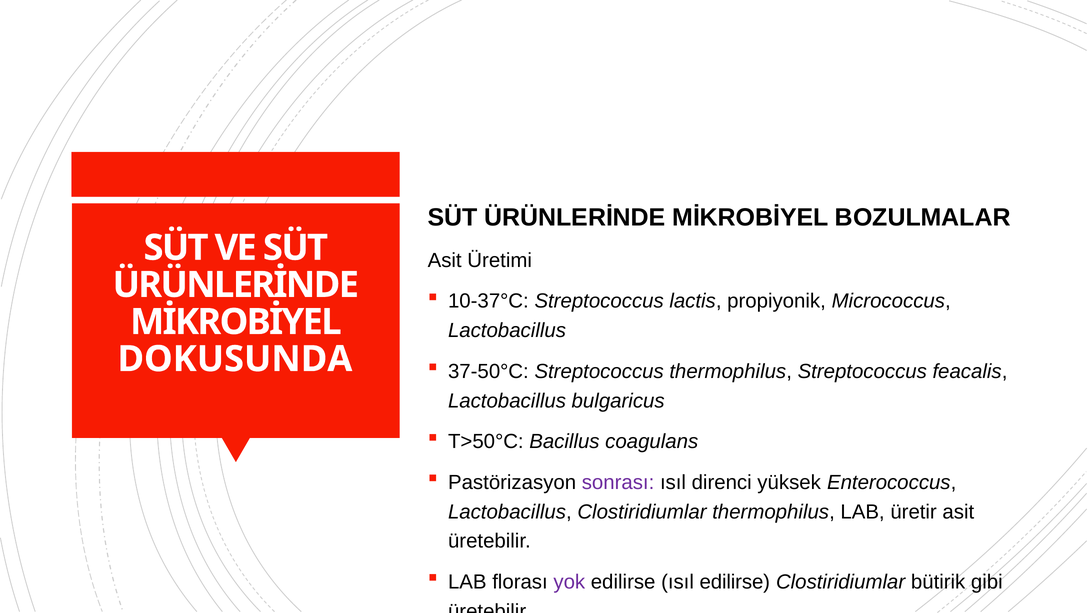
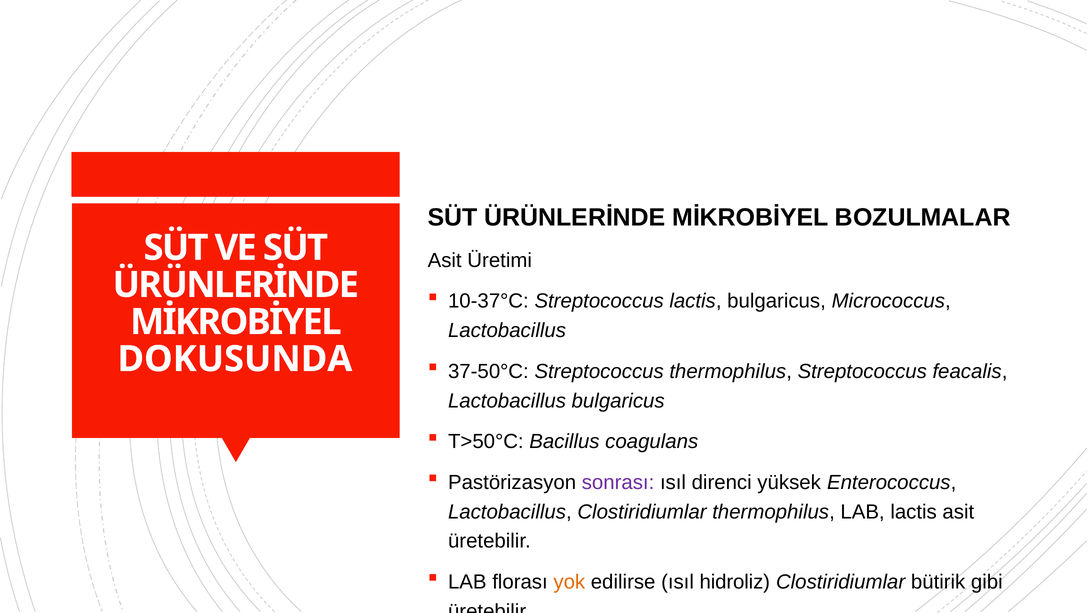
lactis propiyonik: propiyonik -> bulgaricus
LAB üretir: üretir -> lactis
yok colour: purple -> orange
ısıl edilirse: edilirse -> hidroliz
